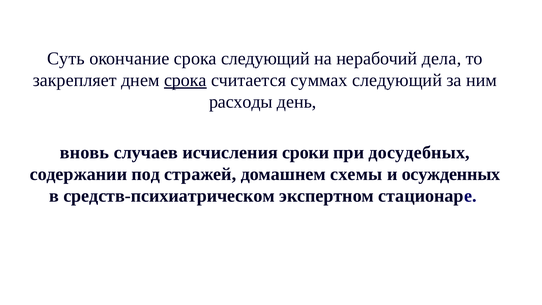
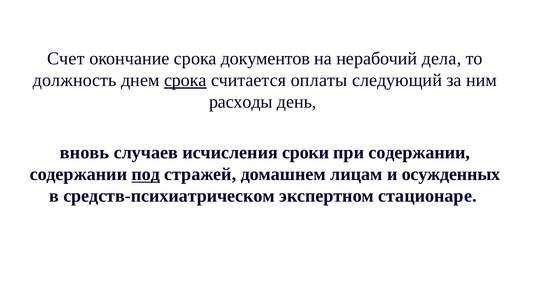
Суть: Суть -> Счет
срока следующий: следующий -> документов
закрепляет: закрепляет -> должность
суммах: суммах -> оплаты
при досудебных: досудебных -> содержании
под underline: none -> present
схемы: схемы -> лицам
